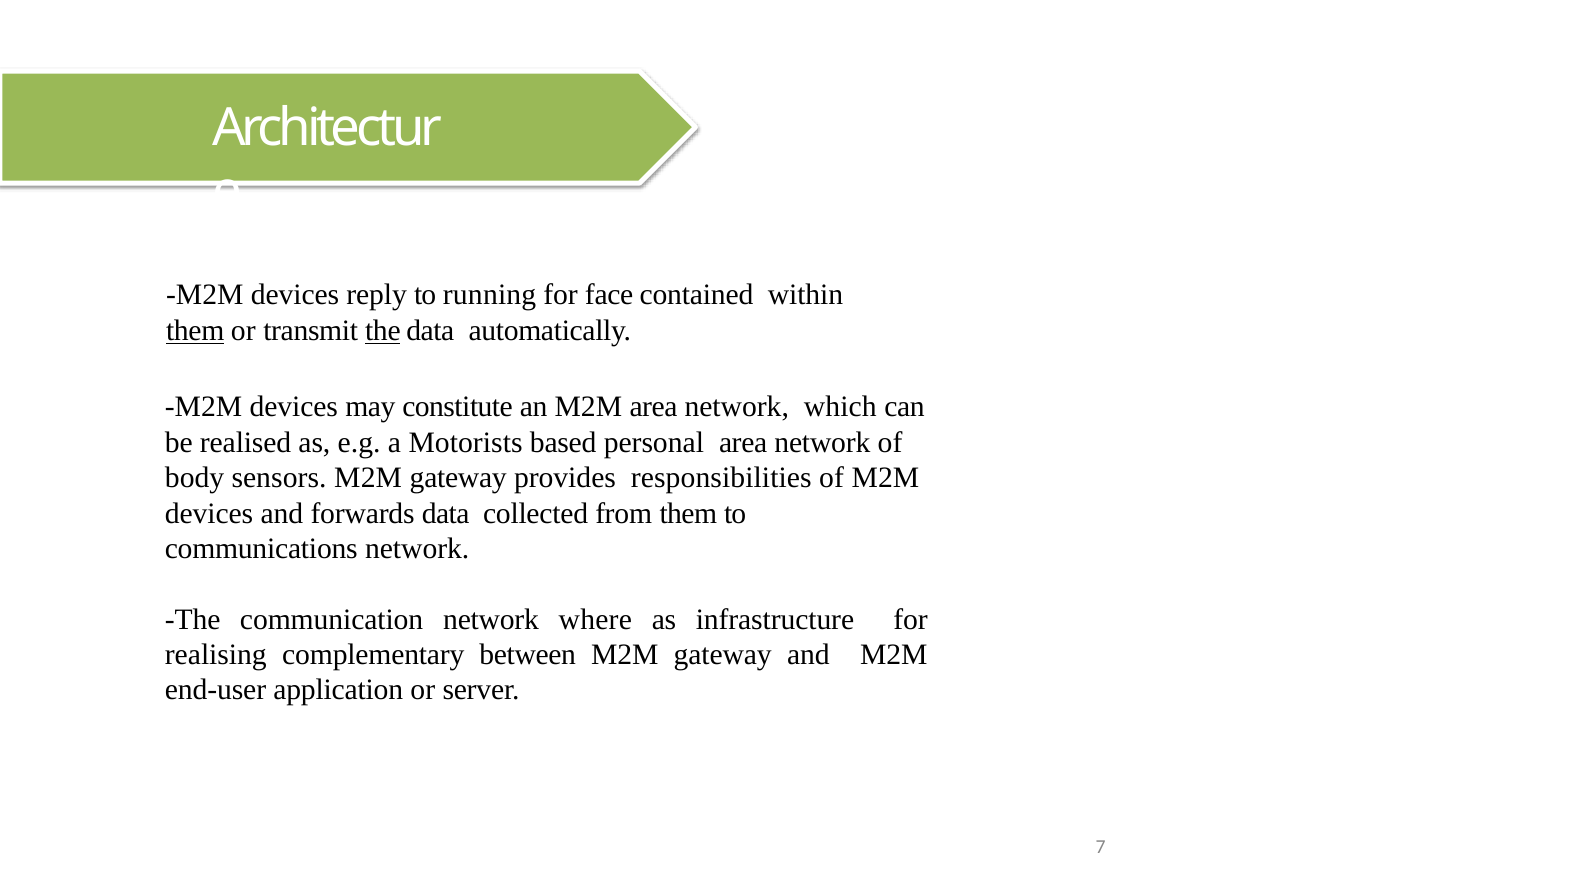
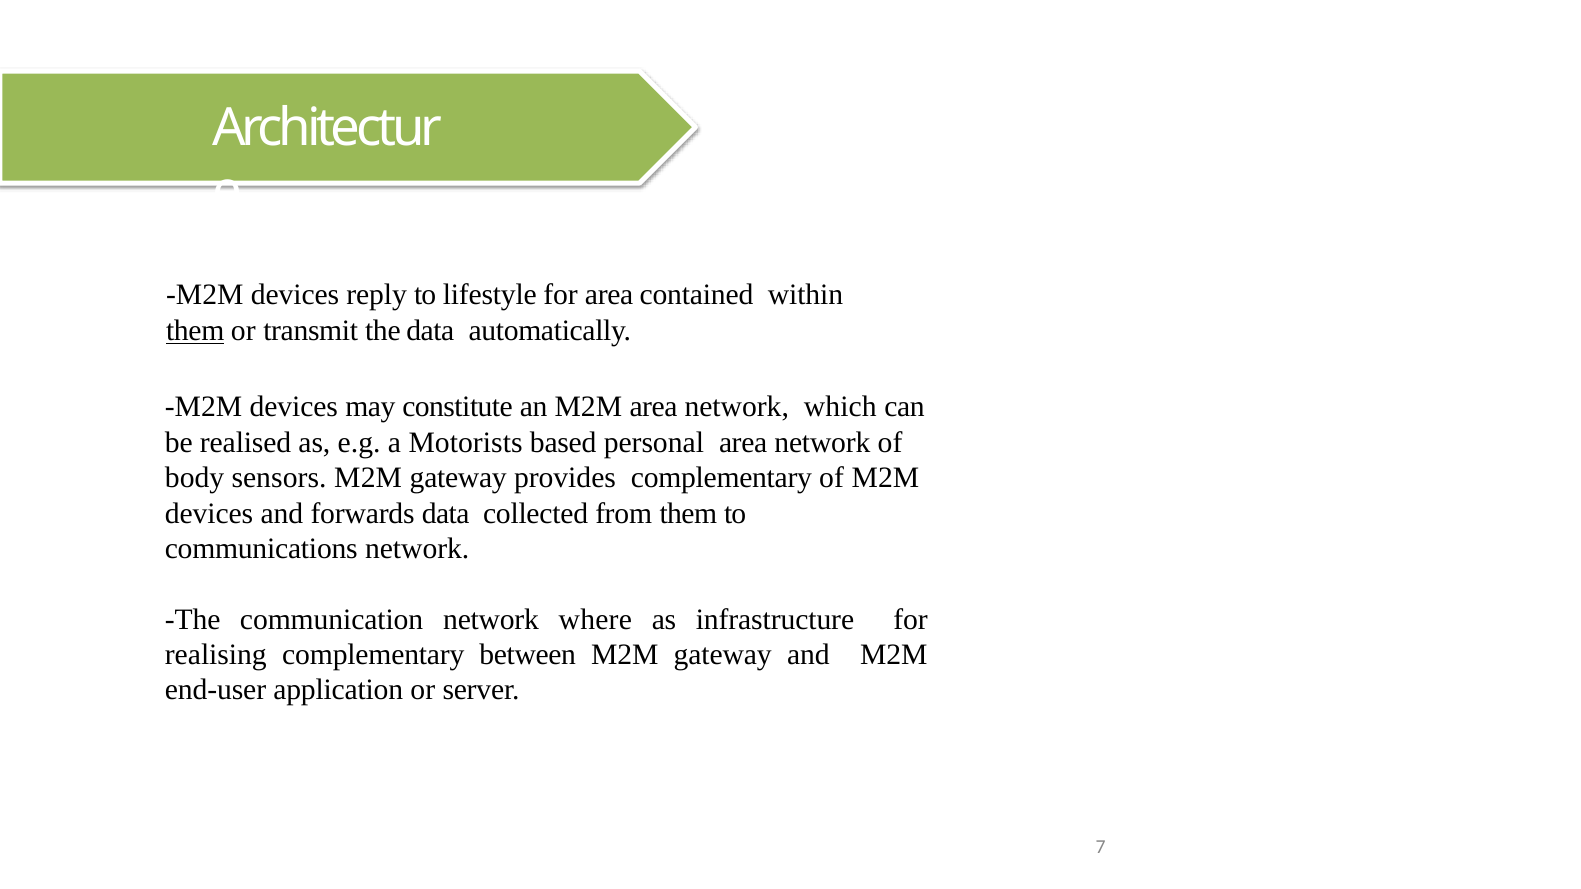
running: running -> lifestyle
for face: face -> area
the at (383, 331) underline: present -> none
provides responsibilities: responsibilities -> complementary
